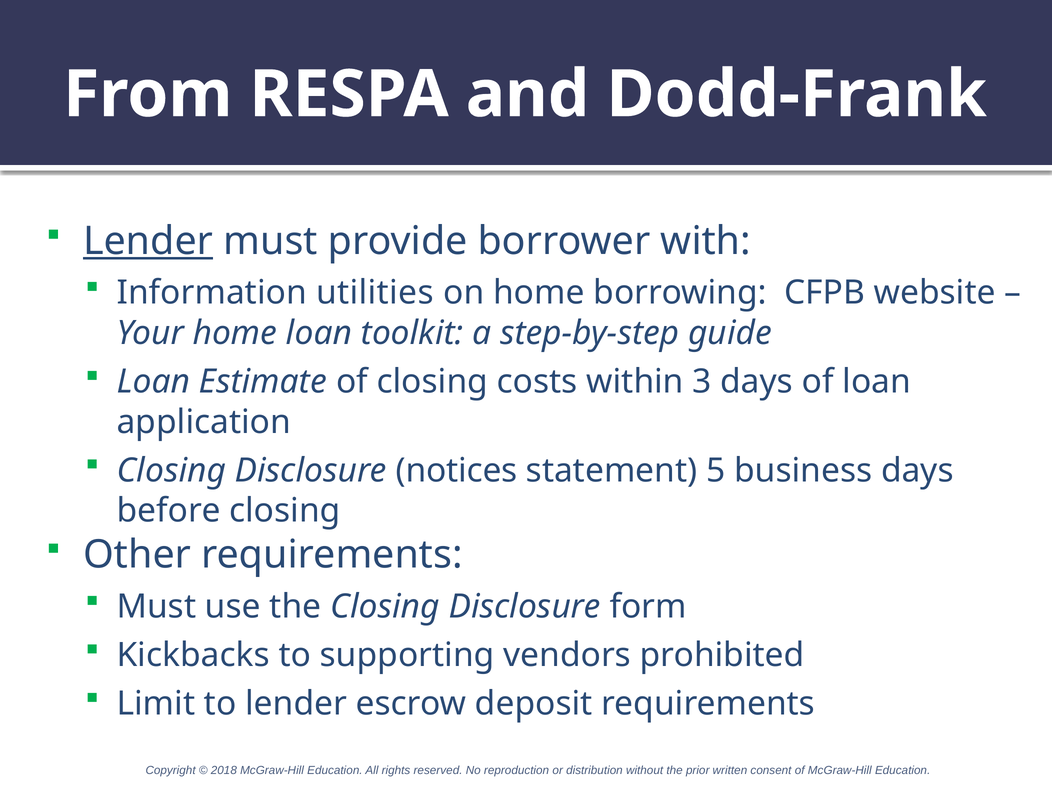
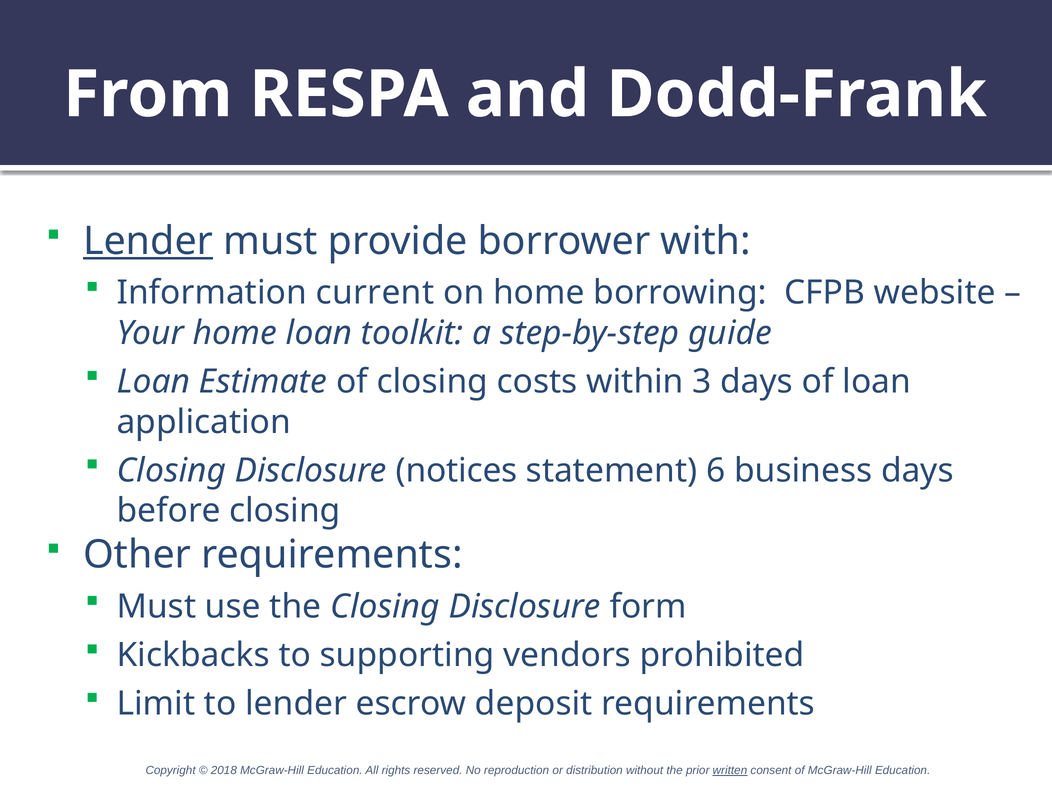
utilities: utilities -> current
5: 5 -> 6
written underline: none -> present
